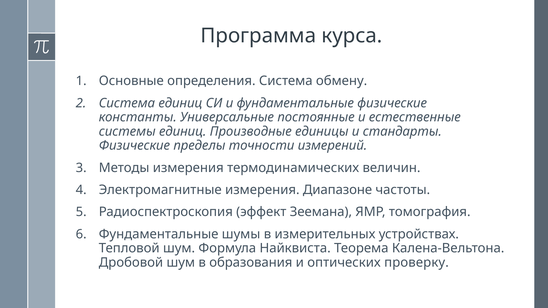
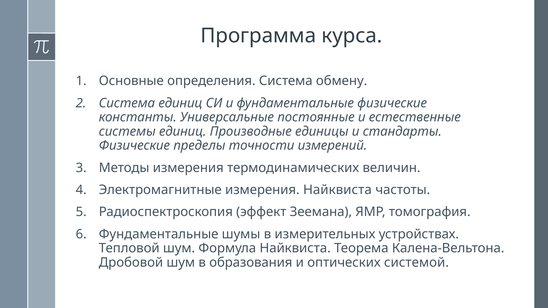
измерения Диапазоне: Диапазоне -> Найквиста
проверку: проверку -> системой
